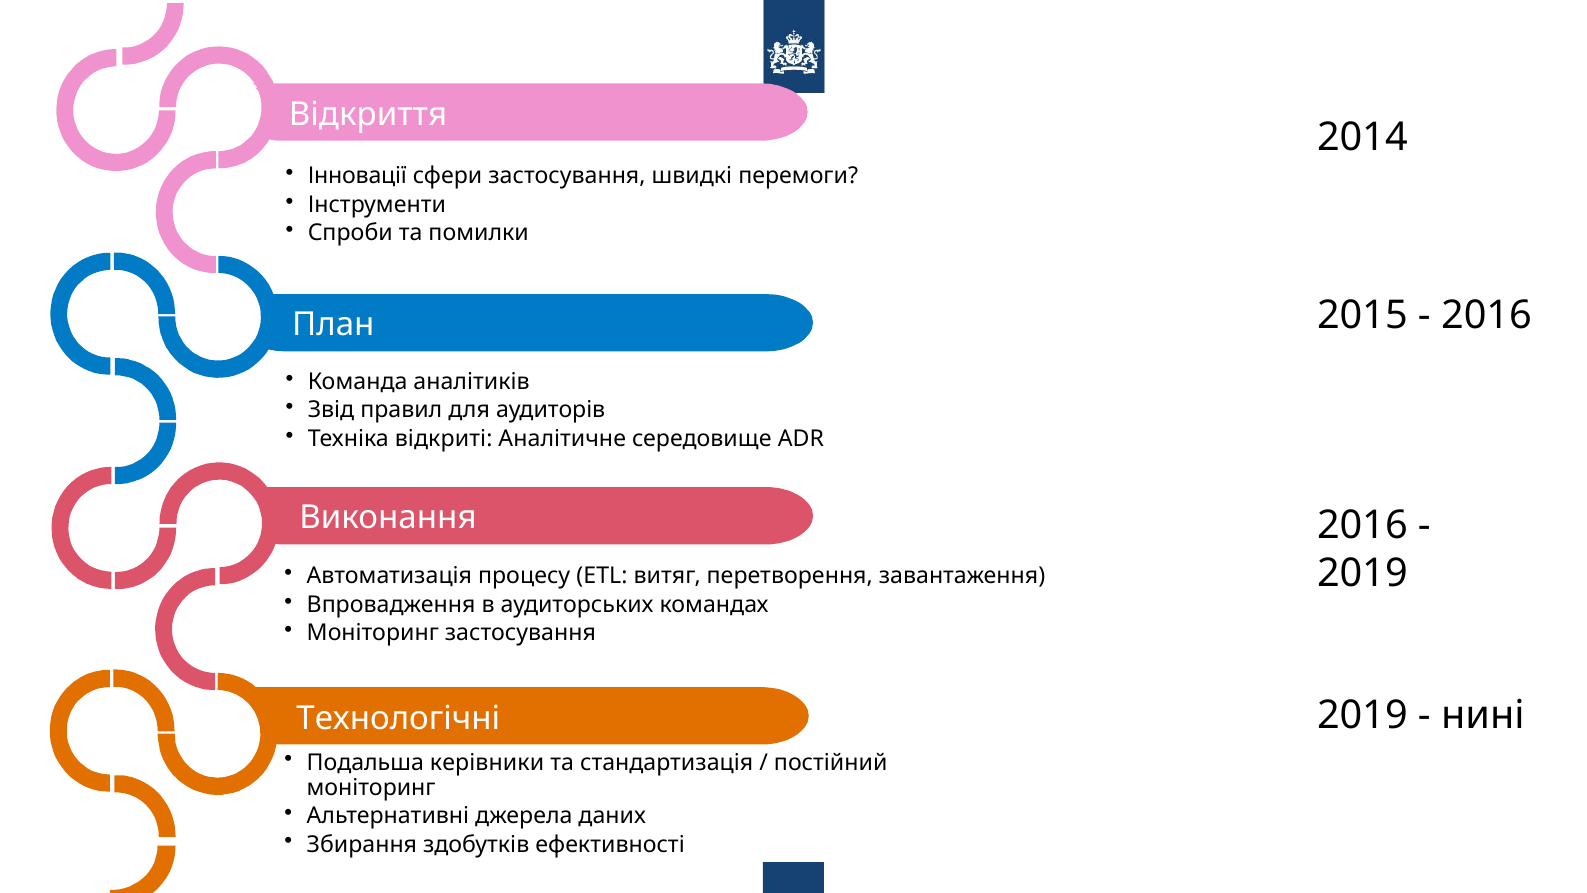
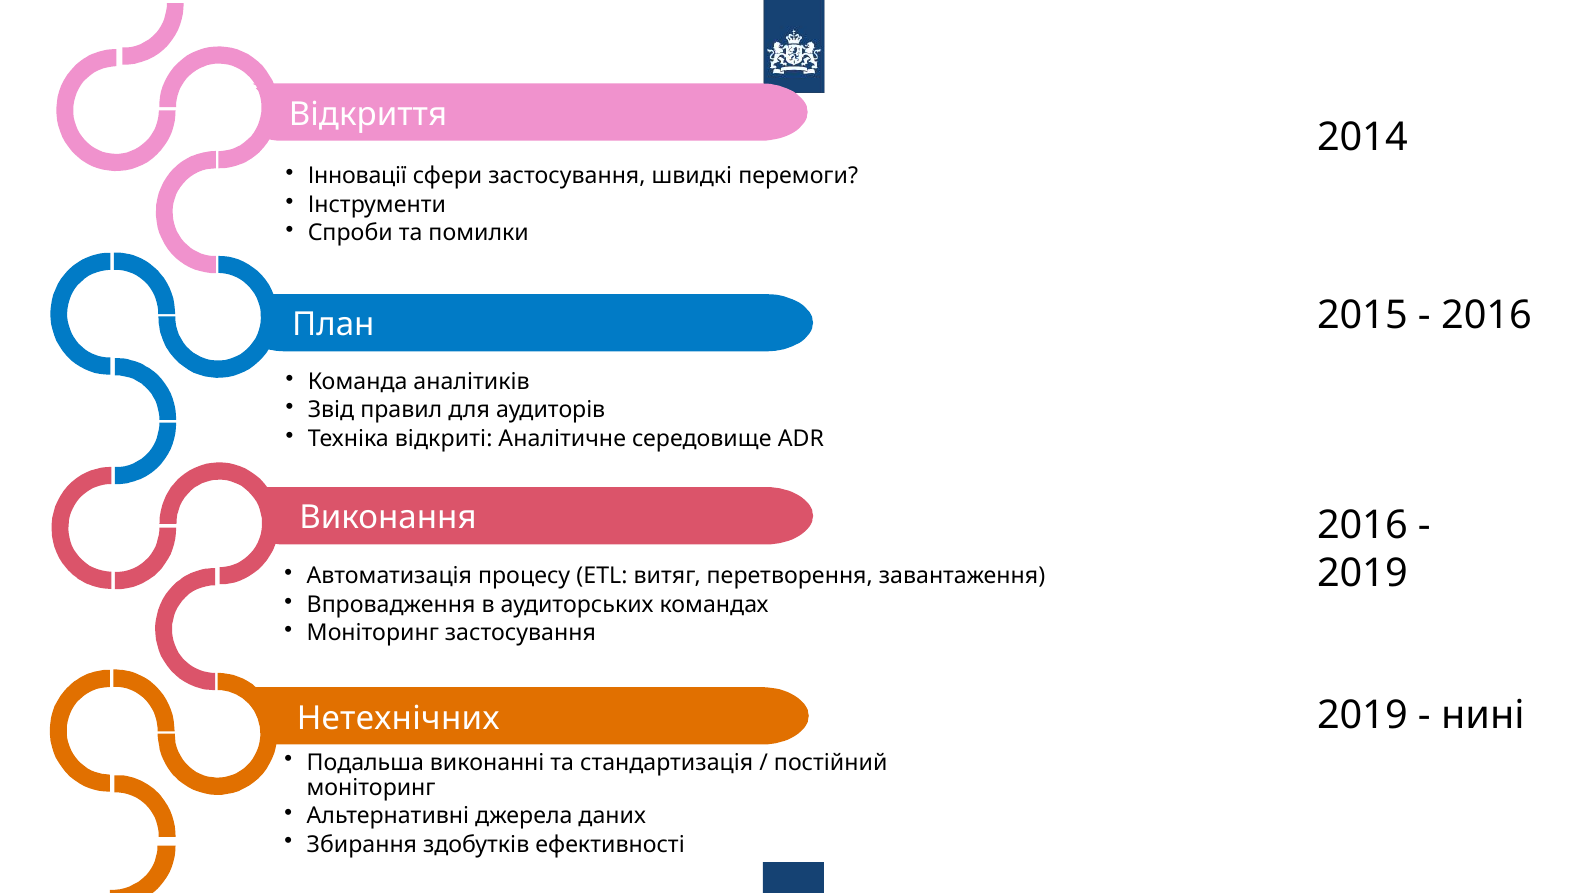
Технологічні: Технологічні -> Нетехнічних
керівники: керівники -> виконанні
